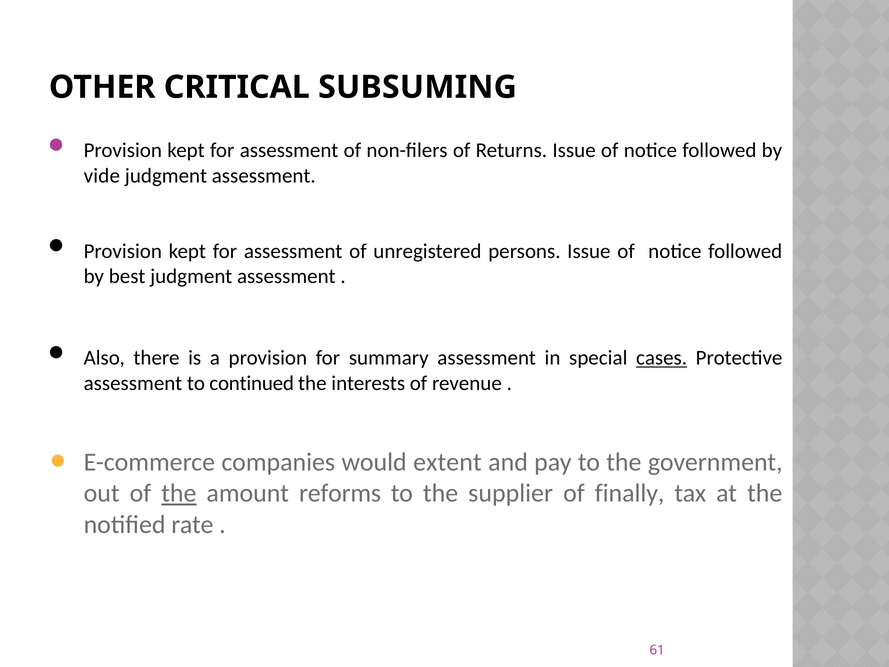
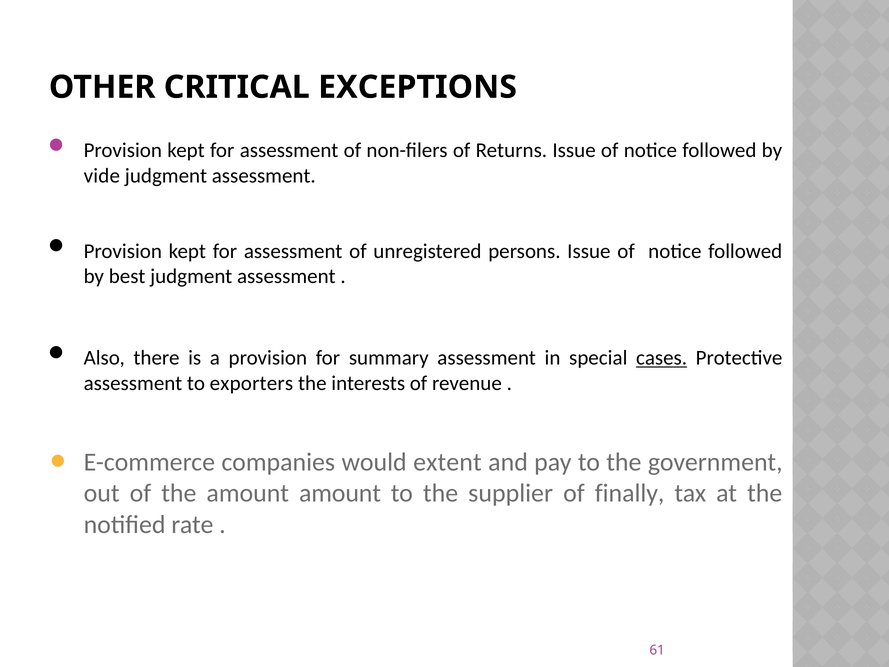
SUBSUMING: SUBSUMING -> EXCEPTIONS
continued: continued -> exporters
the at (179, 493) underline: present -> none
amount reforms: reforms -> amount
